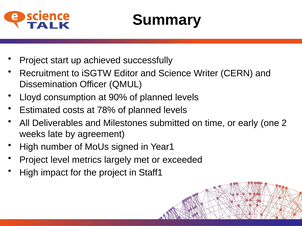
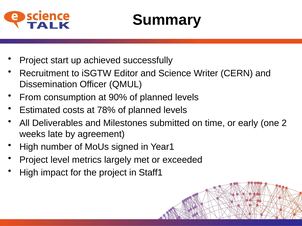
Lloyd: Lloyd -> From
